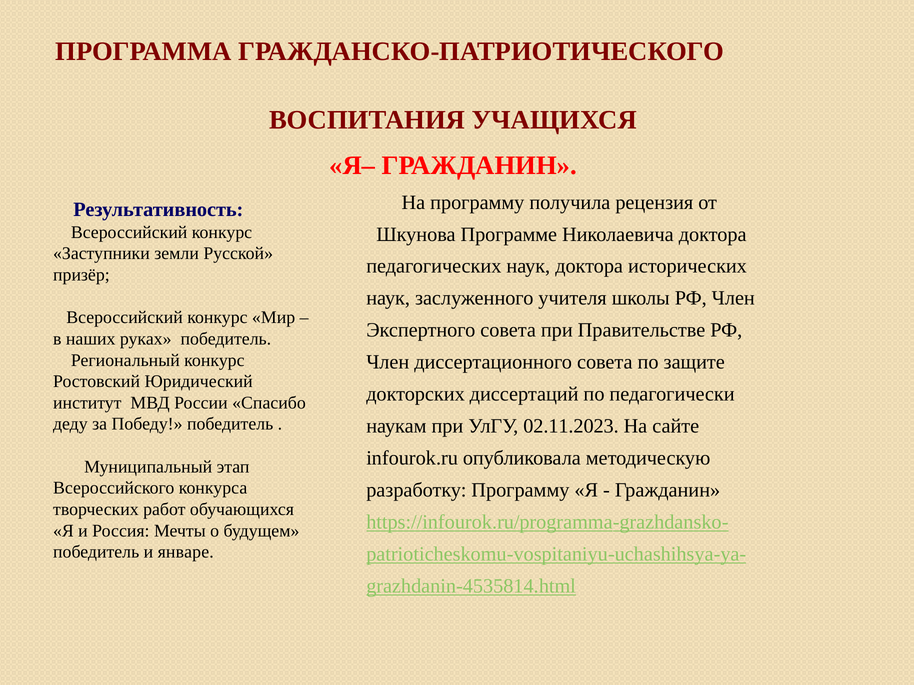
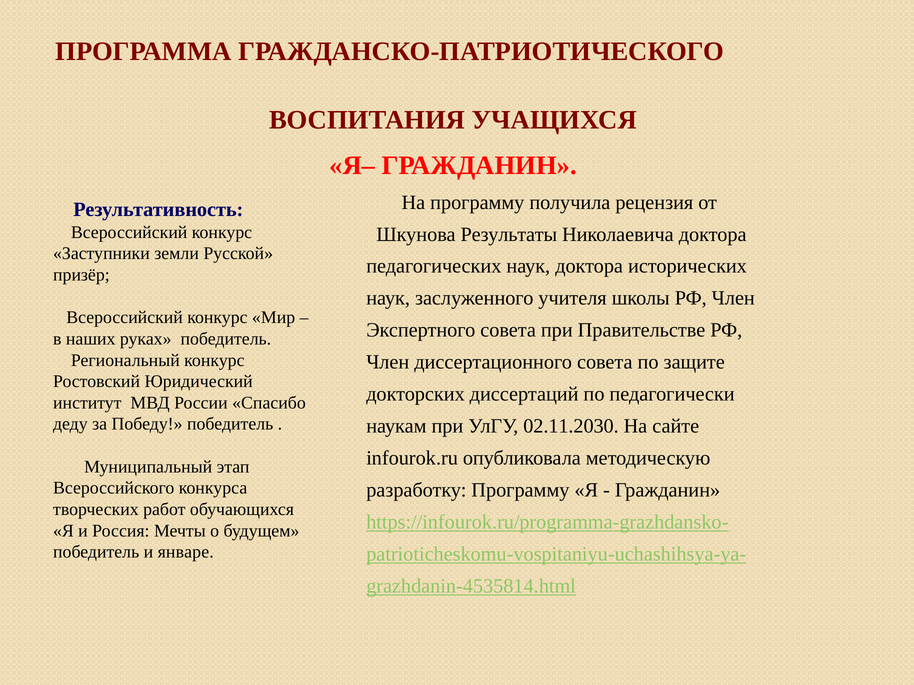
Программе: Программе -> Результаты
02.11.2023: 02.11.2023 -> 02.11.2030
